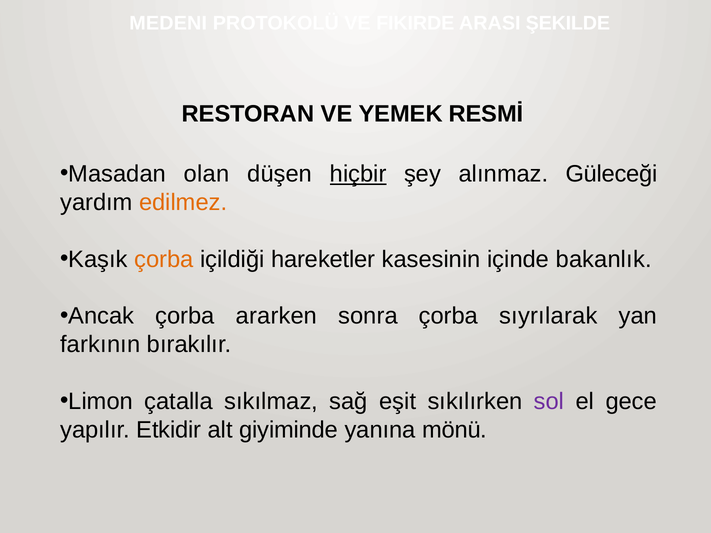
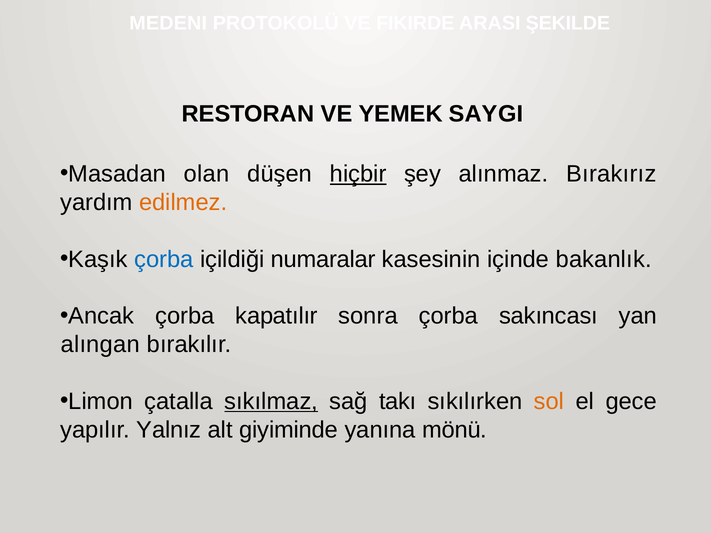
RESMİ: RESMİ -> SAYGI
Güleceği: Güleceği -> Bırakırız
çorba at (164, 259) colour: orange -> blue
hareketler: hareketler -> numaralar
ararken: ararken -> kapatılır
sıyrılarak: sıyrılarak -> sakıncası
farkının: farkının -> alıngan
sıkılmaz underline: none -> present
eşit: eşit -> takı
sol colour: purple -> orange
Etkidir: Etkidir -> Yalnız
